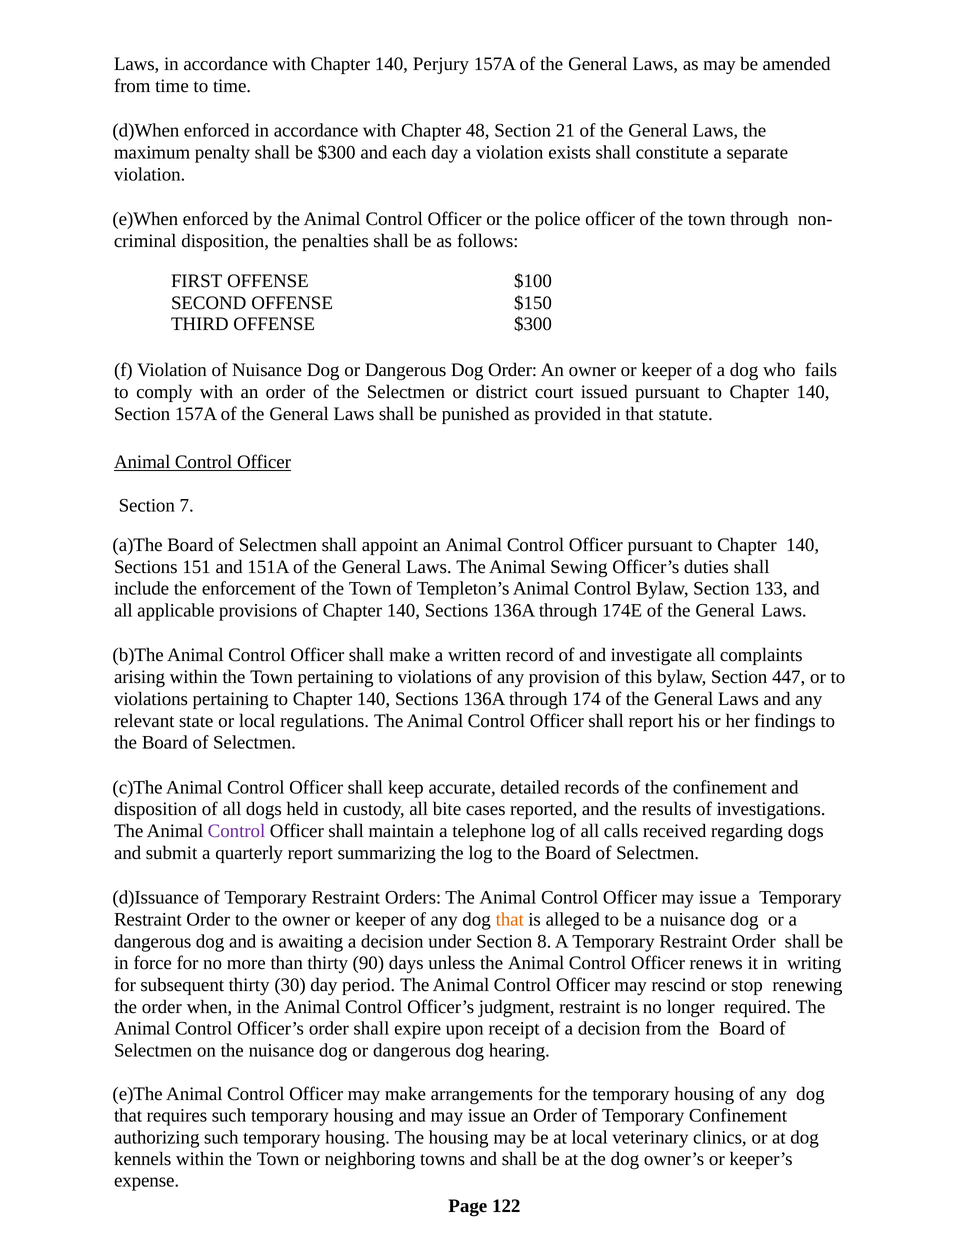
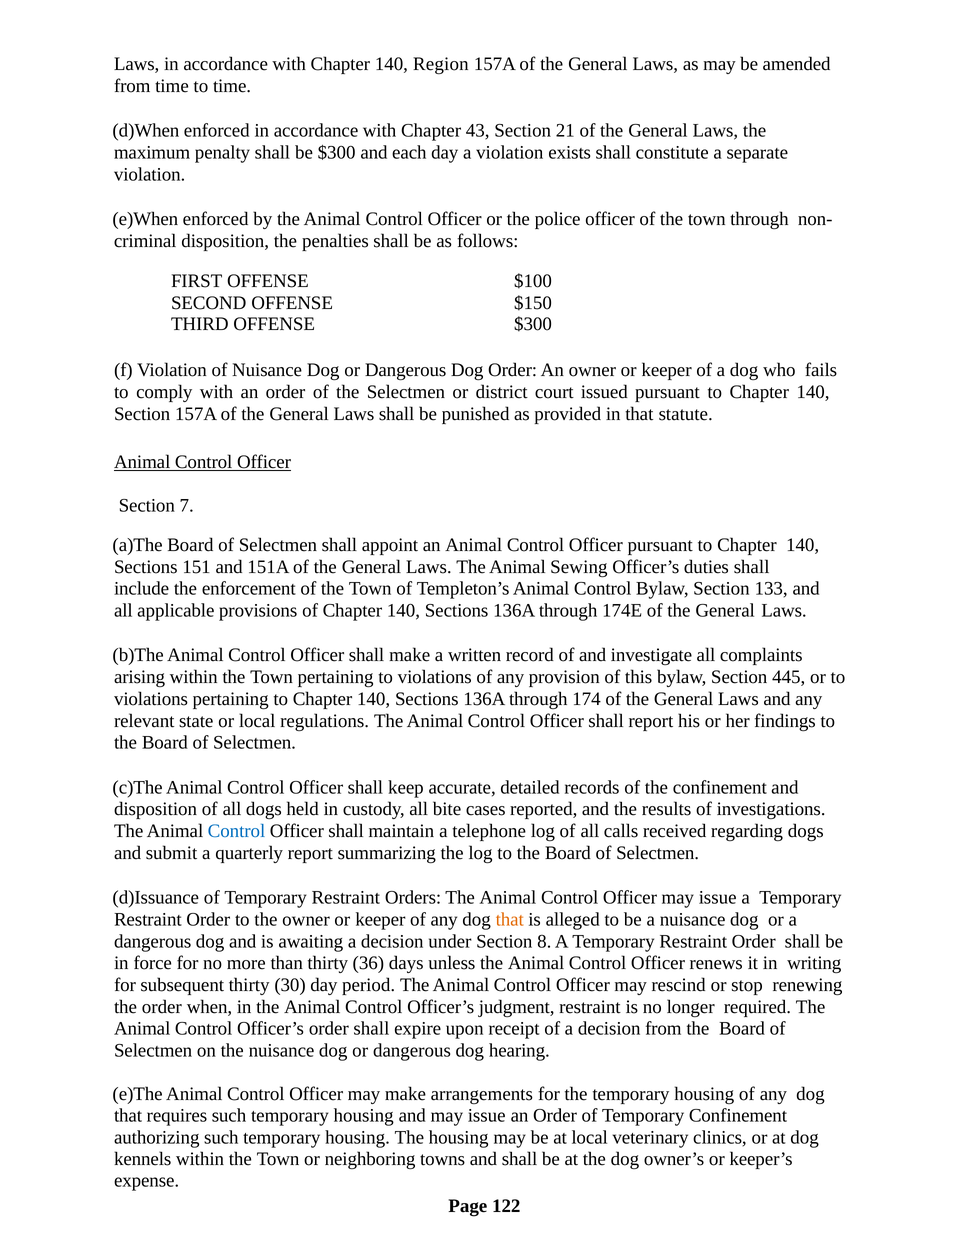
Perjury: Perjury -> Region
48: 48 -> 43
447: 447 -> 445
Control at (237, 831) colour: purple -> blue
90: 90 -> 36
